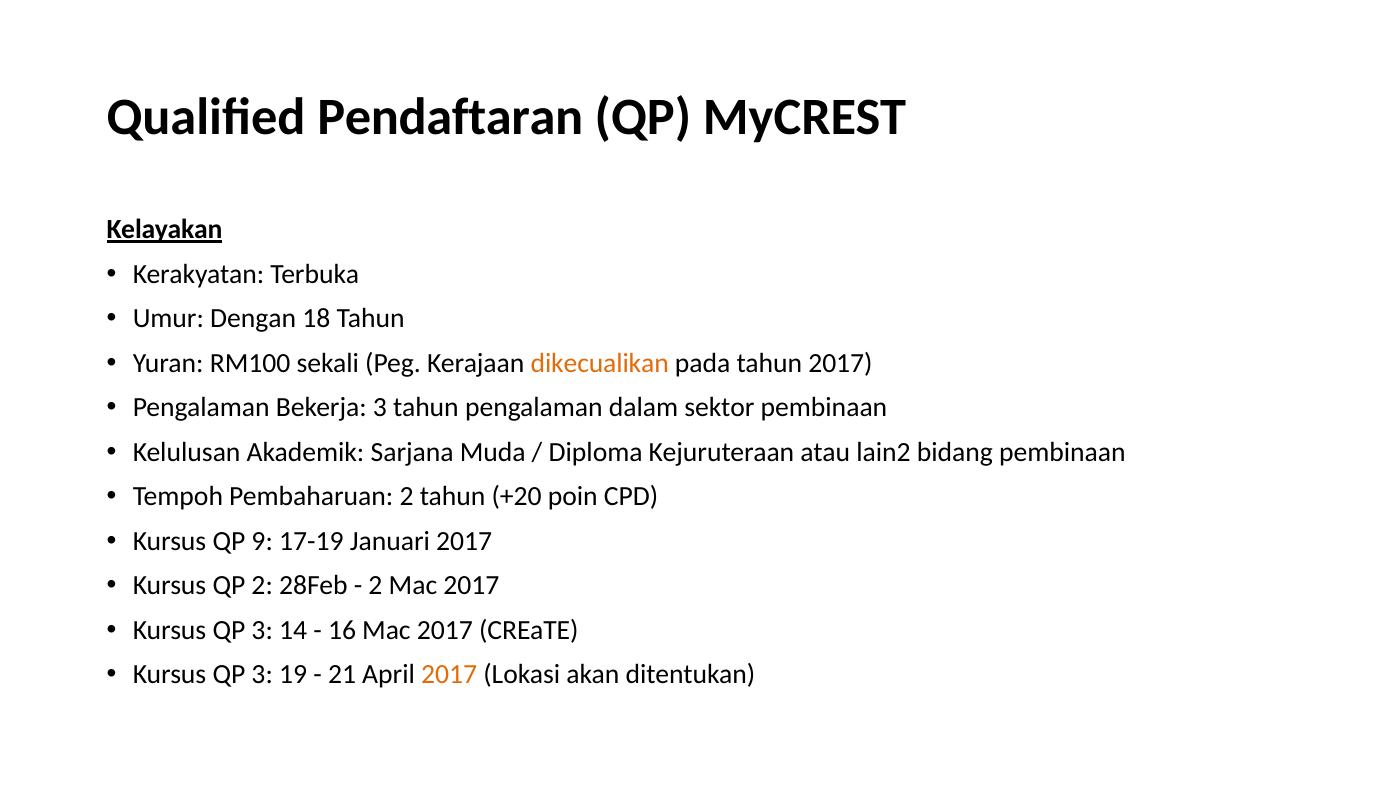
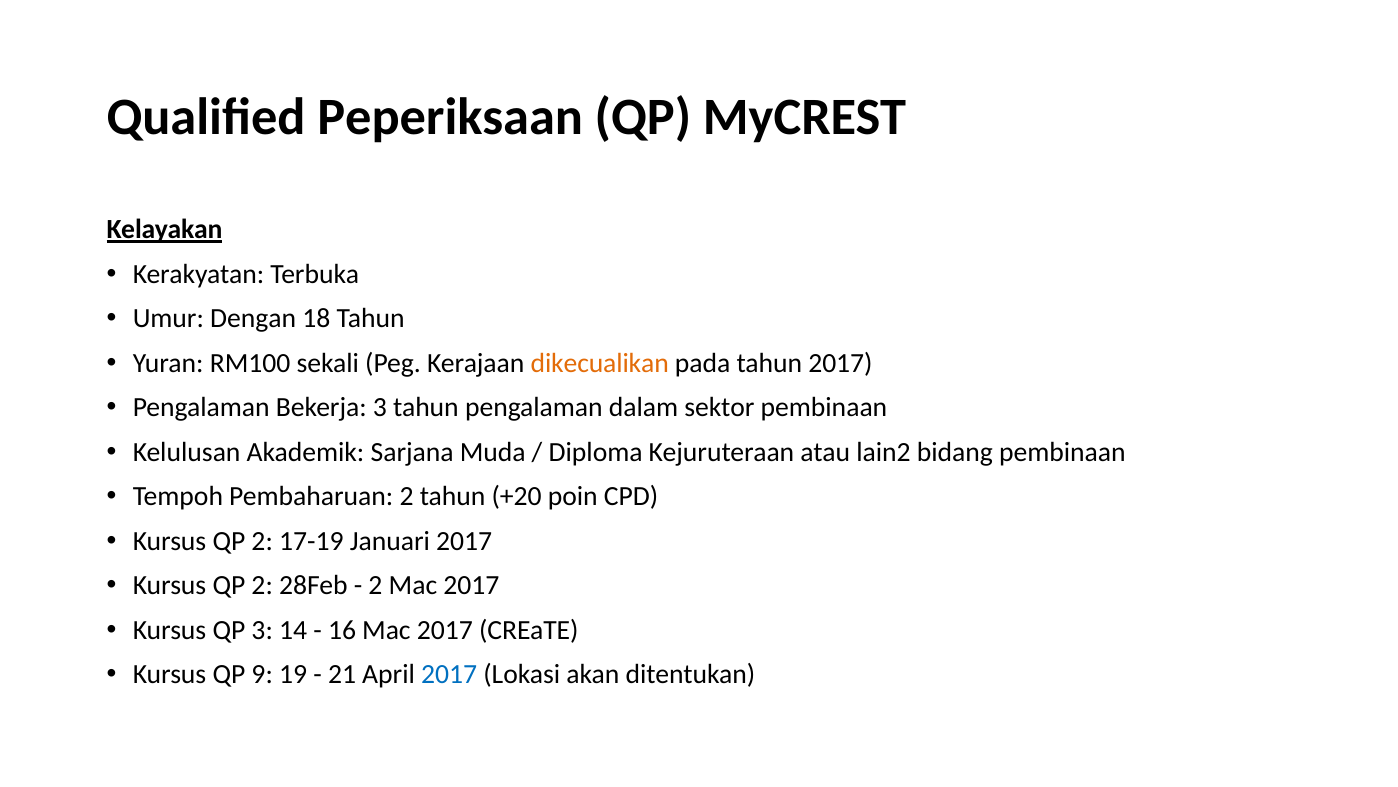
Pendaftaran: Pendaftaran -> Peperiksaan
9 at (262, 541): 9 -> 2
3 at (262, 674): 3 -> 9
2017 at (449, 674) colour: orange -> blue
